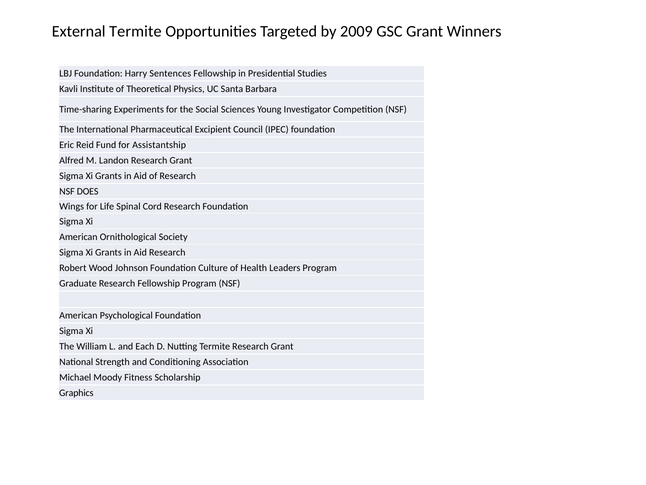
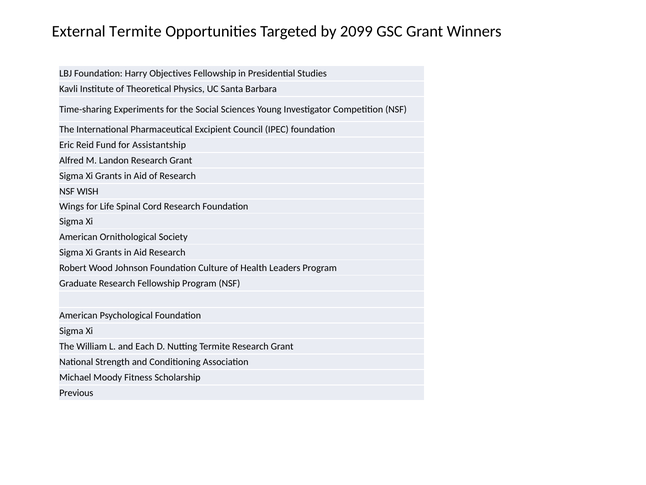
2009: 2009 -> 2099
Sentences: Sentences -> Objectives
DOES: DOES -> WISH
Graphics: Graphics -> Previous
